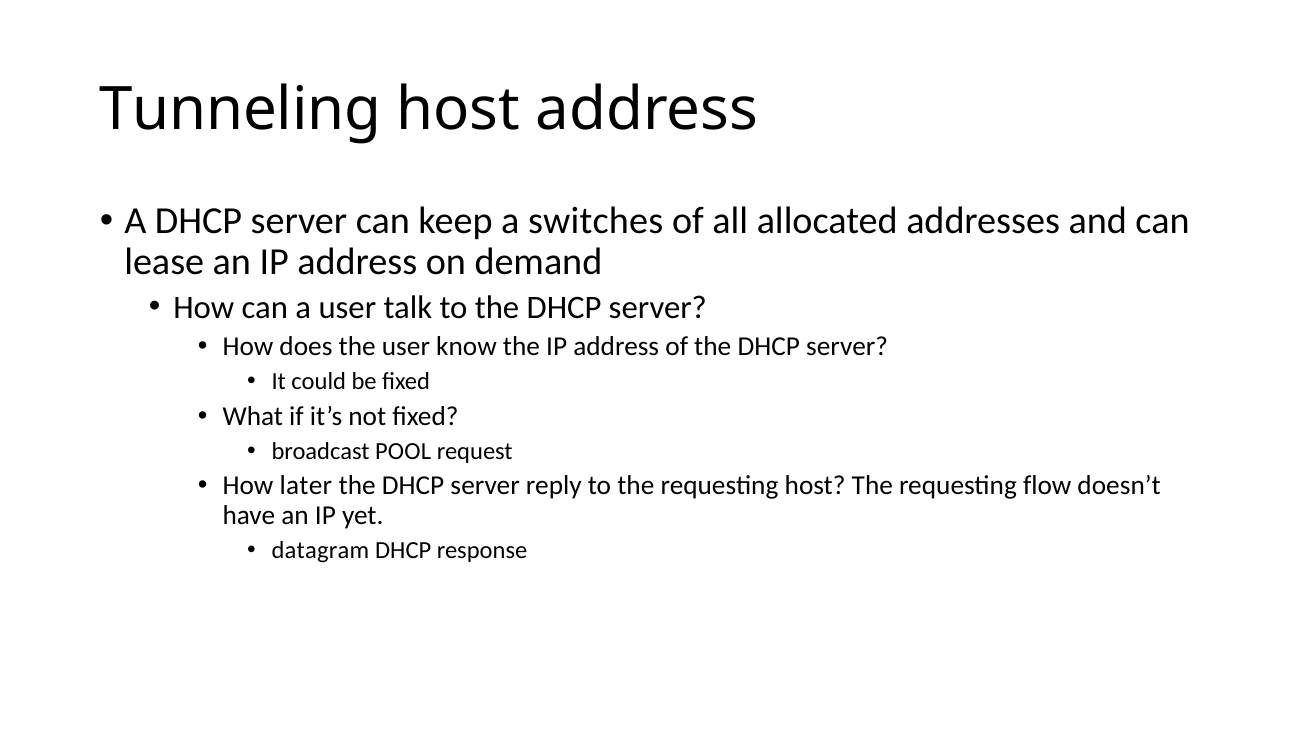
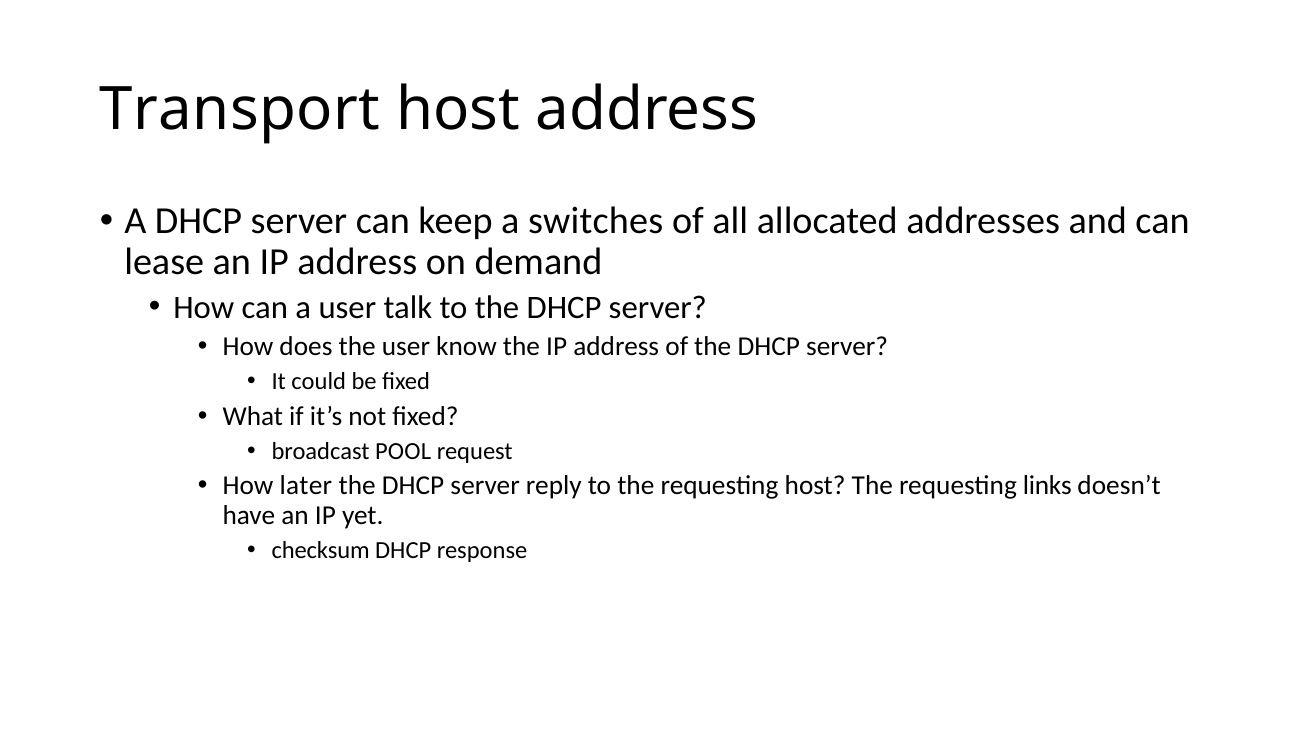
Tunneling: Tunneling -> Transport
flow: flow -> links
datagram: datagram -> checksum
